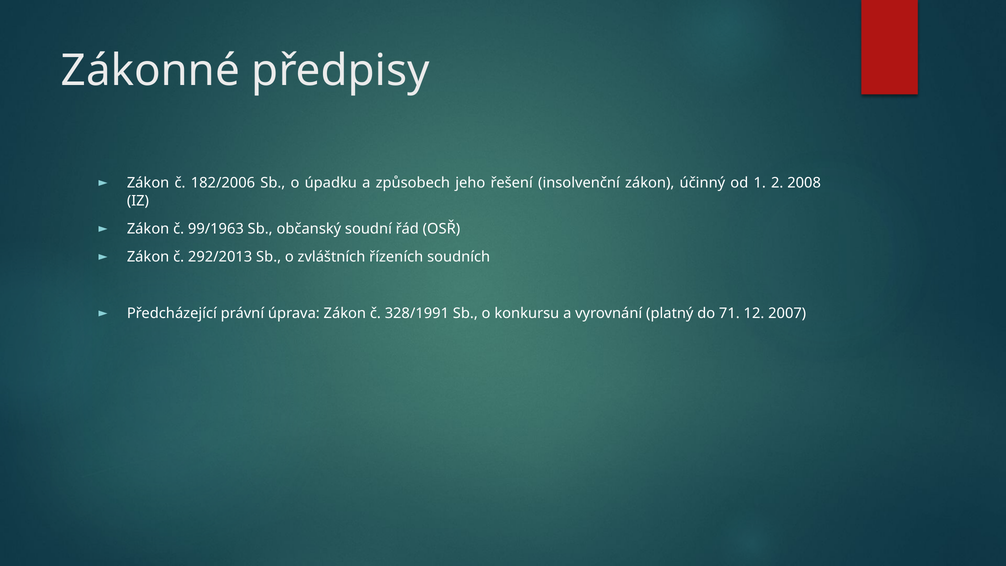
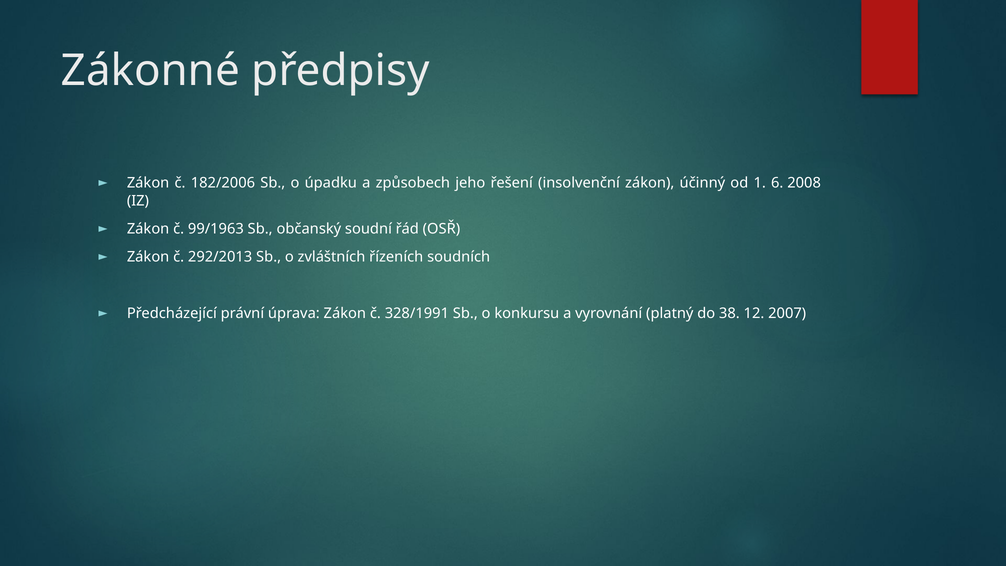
2: 2 -> 6
71: 71 -> 38
